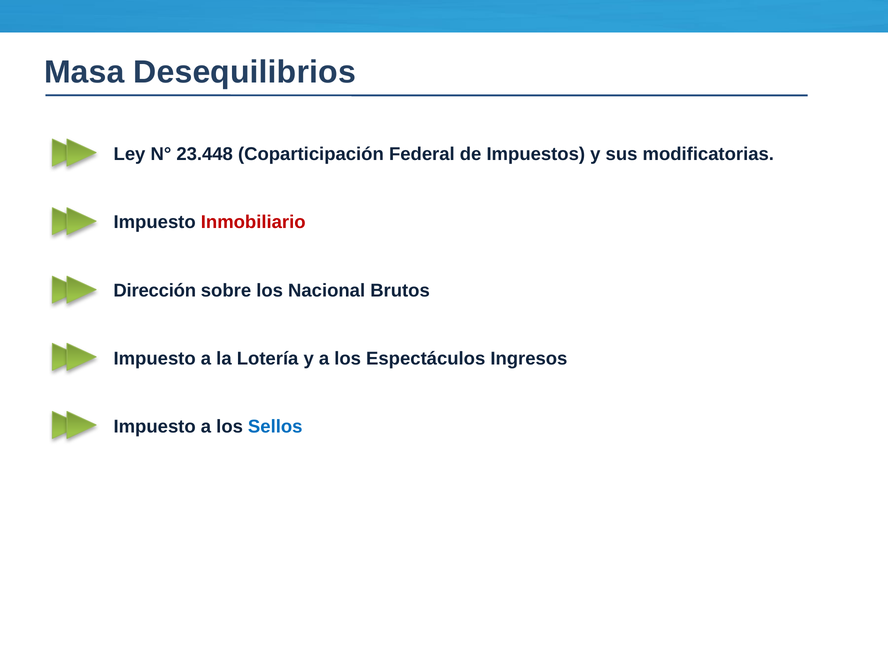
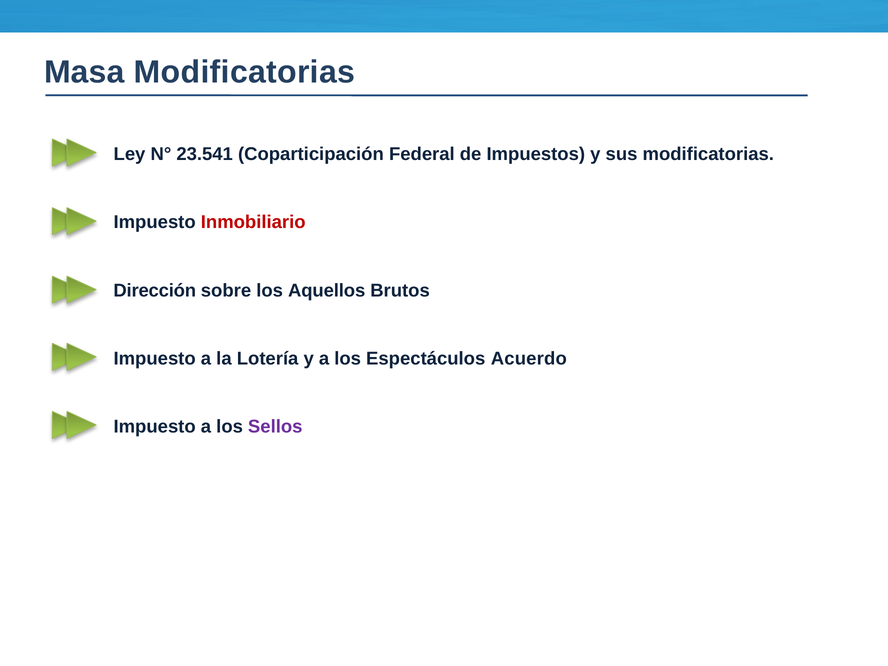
Masa Desequilibrios: Desequilibrios -> Modificatorias
23.448: 23.448 -> 23.541
Nacional: Nacional -> Aquellos
Ingresos: Ingresos -> Acuerdo
Sellos colour: blue -> purple
